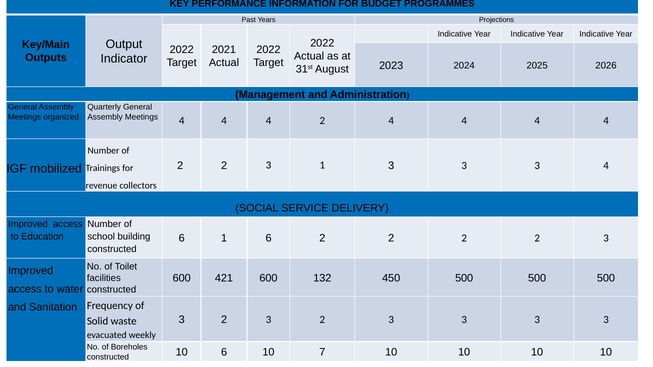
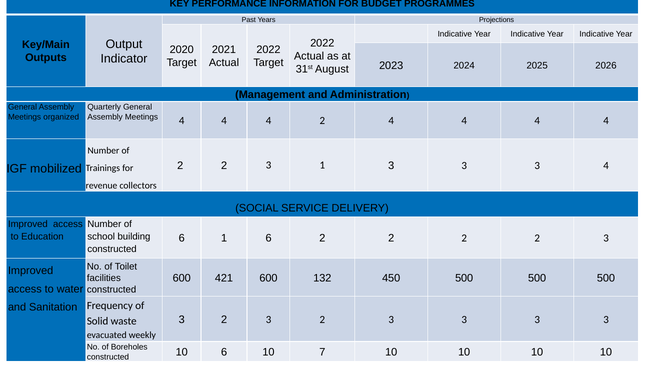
2022 at (182, 50): 2022 -> 2020
